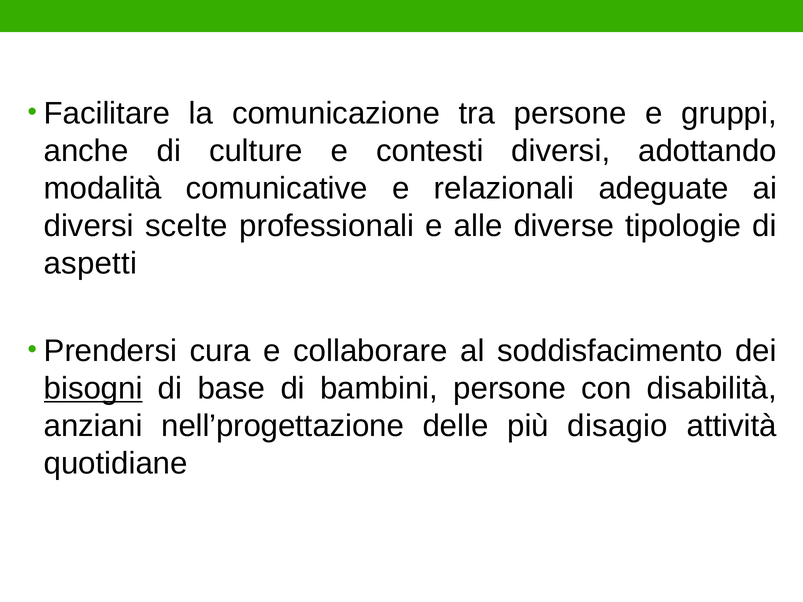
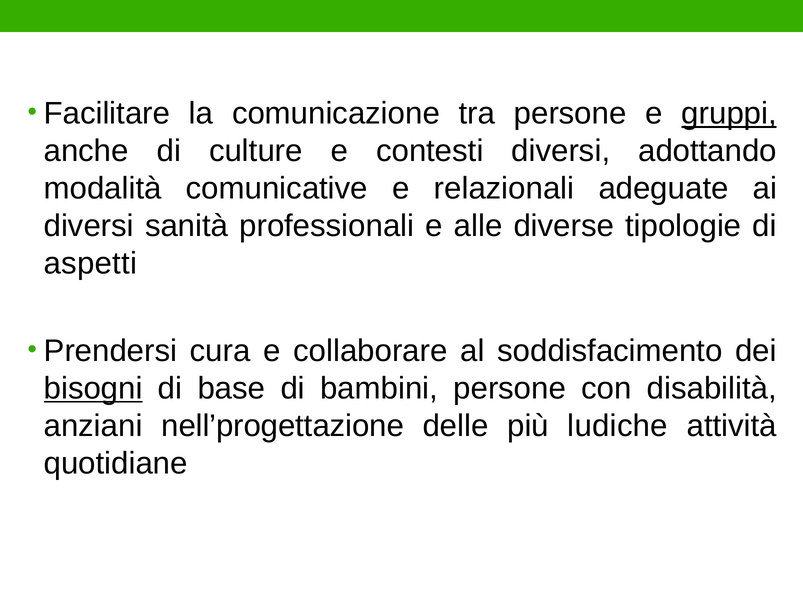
gruppi underline: none -> present
scelte: scelte -> sanità
disagio: disagio -> ludiche
